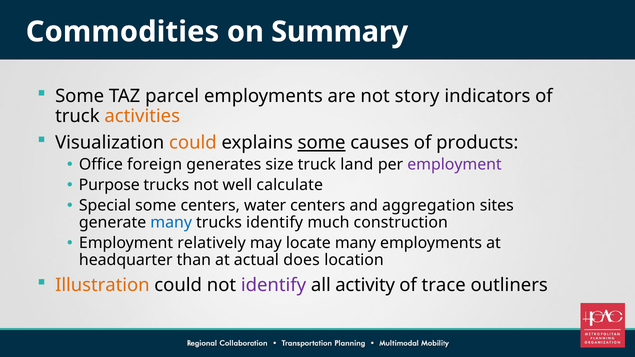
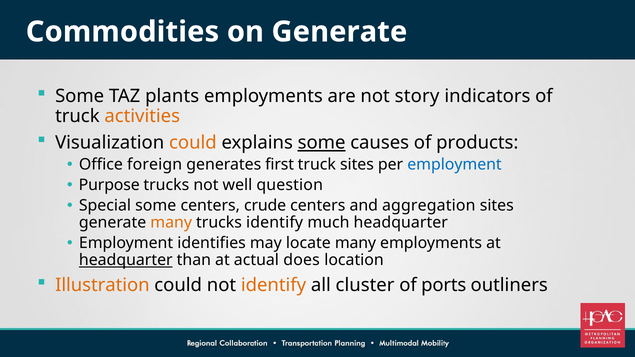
on Summary: Summary -> Generate
parcel: parcel -> plants
size: size -> first
truck land: land -> sites
employment at (455, 165) colour: purple -> blue
calculate: calculate -> question
water: water -> crude
many at (171, 223) colour: blue -> orange
much construction: construction -> headquarter
relatively: relatively -> identifies
headquarter at (126, 260) underline: none -> present
identify at (274, 286) colour: purple -> orange
activity: activity -> cluster
trace: trace -> ports
